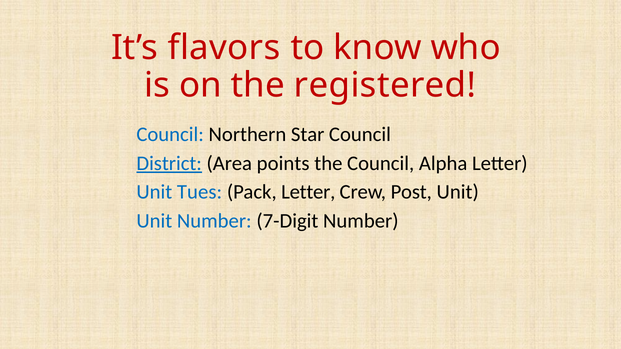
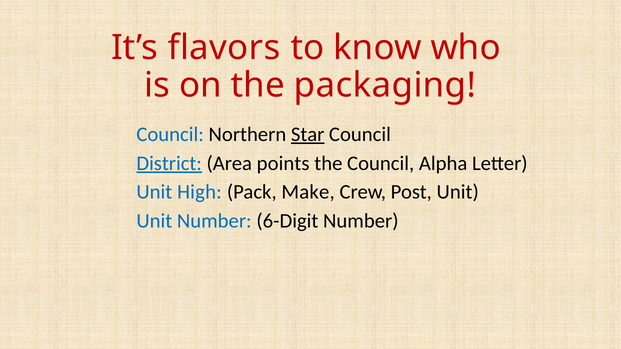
registered: registered -> packaging
Star underline: none -> present
Tues: Tues -> High
Pack Letter: Letter -> Make
7-Digit: 7-Digit -> 6-Digit
